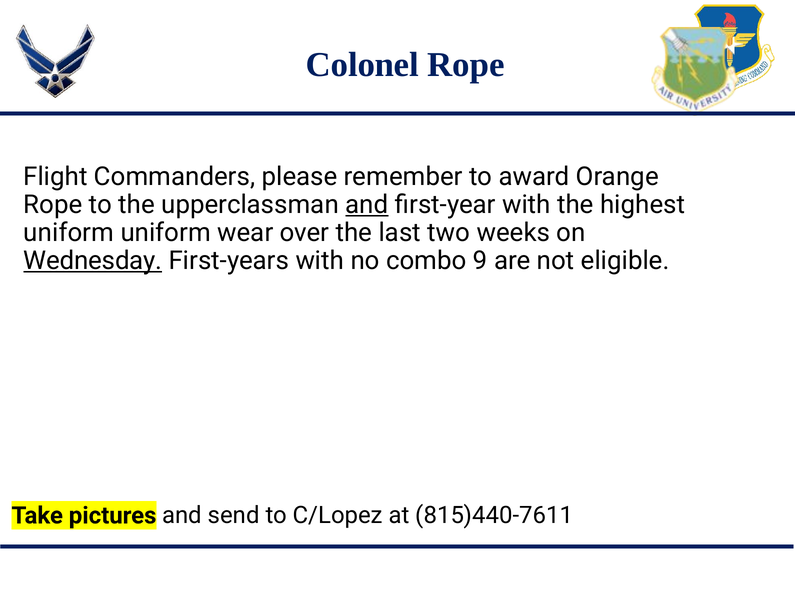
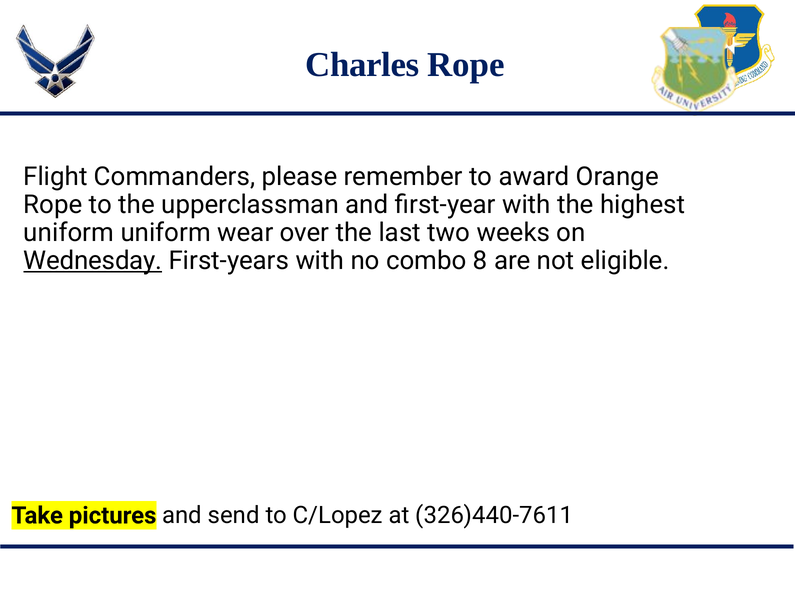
Colonel: Colonel -> Charles
and at (367, 205) underline: present -> none
9: 9 -> 8
815)440-7611: 815)440-7611 -> 326)440-7611
